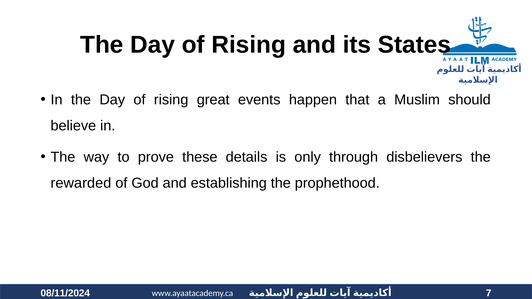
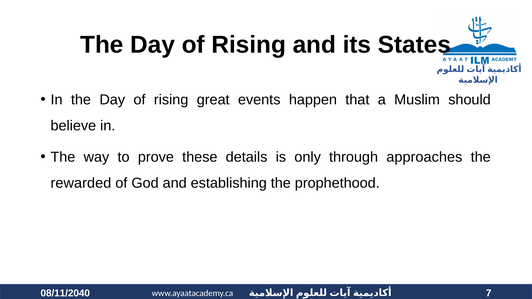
disbelievers: disbelievers -> approaches
08/11/2024: 08/11/2024 -> 08/11/2040
